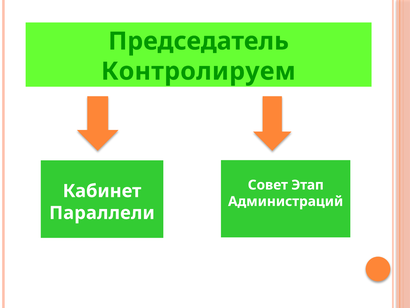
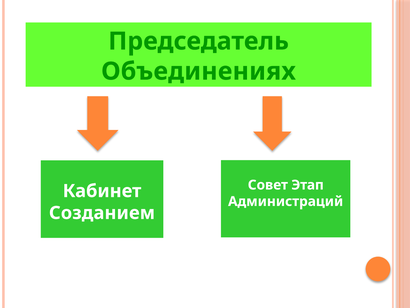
Контролируем: Контролируем -> Объединениях
Параллели: Параллели -> Созданием
